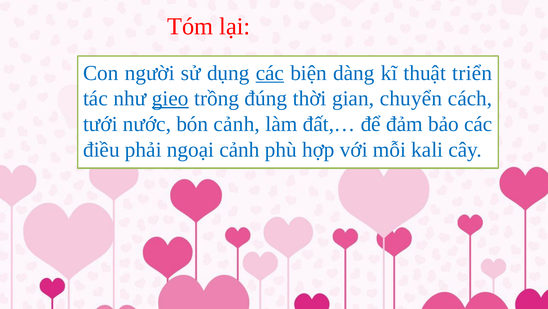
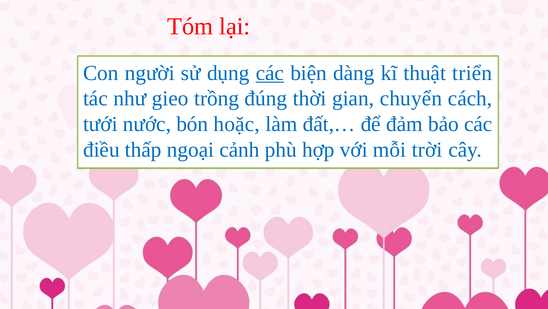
gieo underline: present -> none
bón cảnh: cảnh -> hoặc
phải: phải -> thấp
kali: kali -> trời
